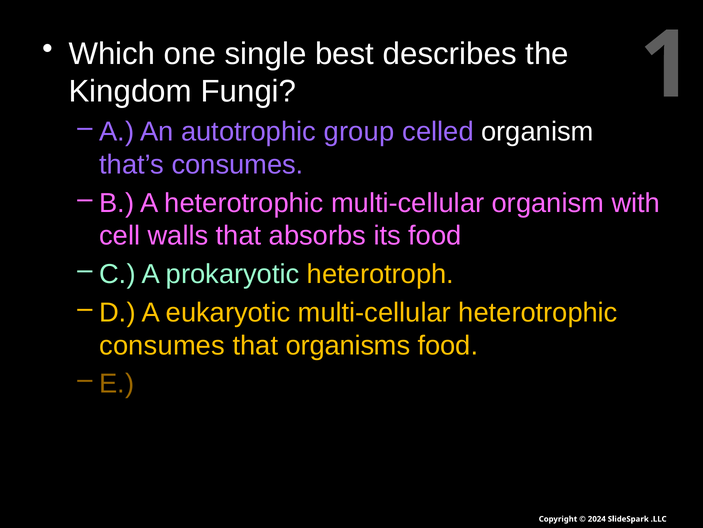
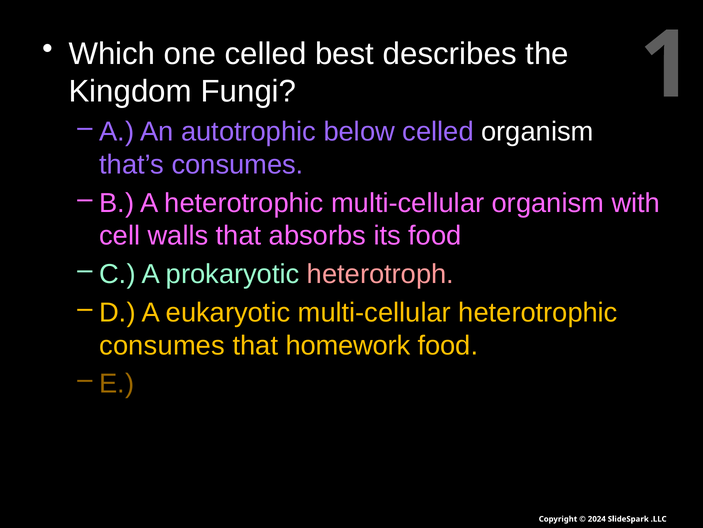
one single: single -> celled
group: group -> below
heterotroph colour: yellow -> pink
organisms: organisms -> homework
